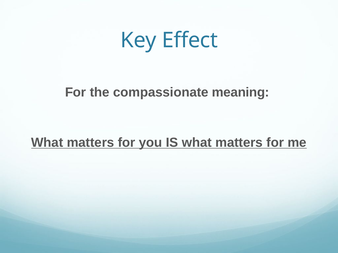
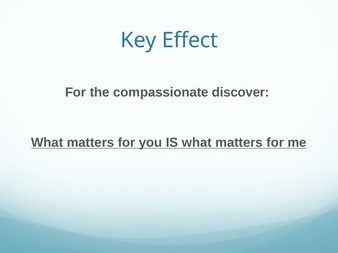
meaning: meaning -> discover
